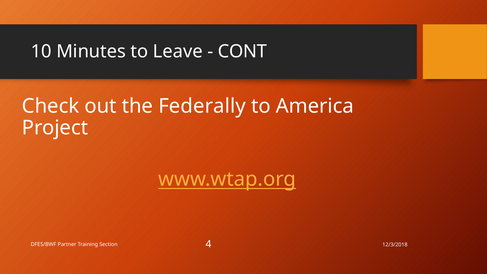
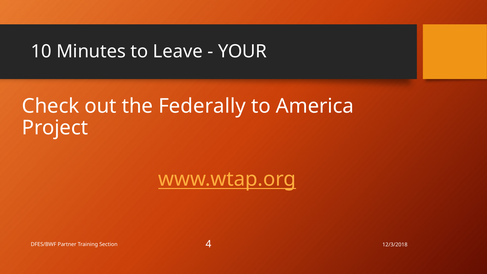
CONT: CONT -> YOUR
